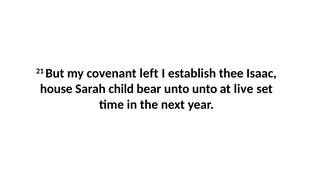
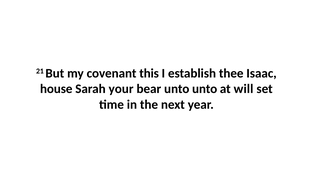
left: left -> this
child: child -> your
live: live -> will
